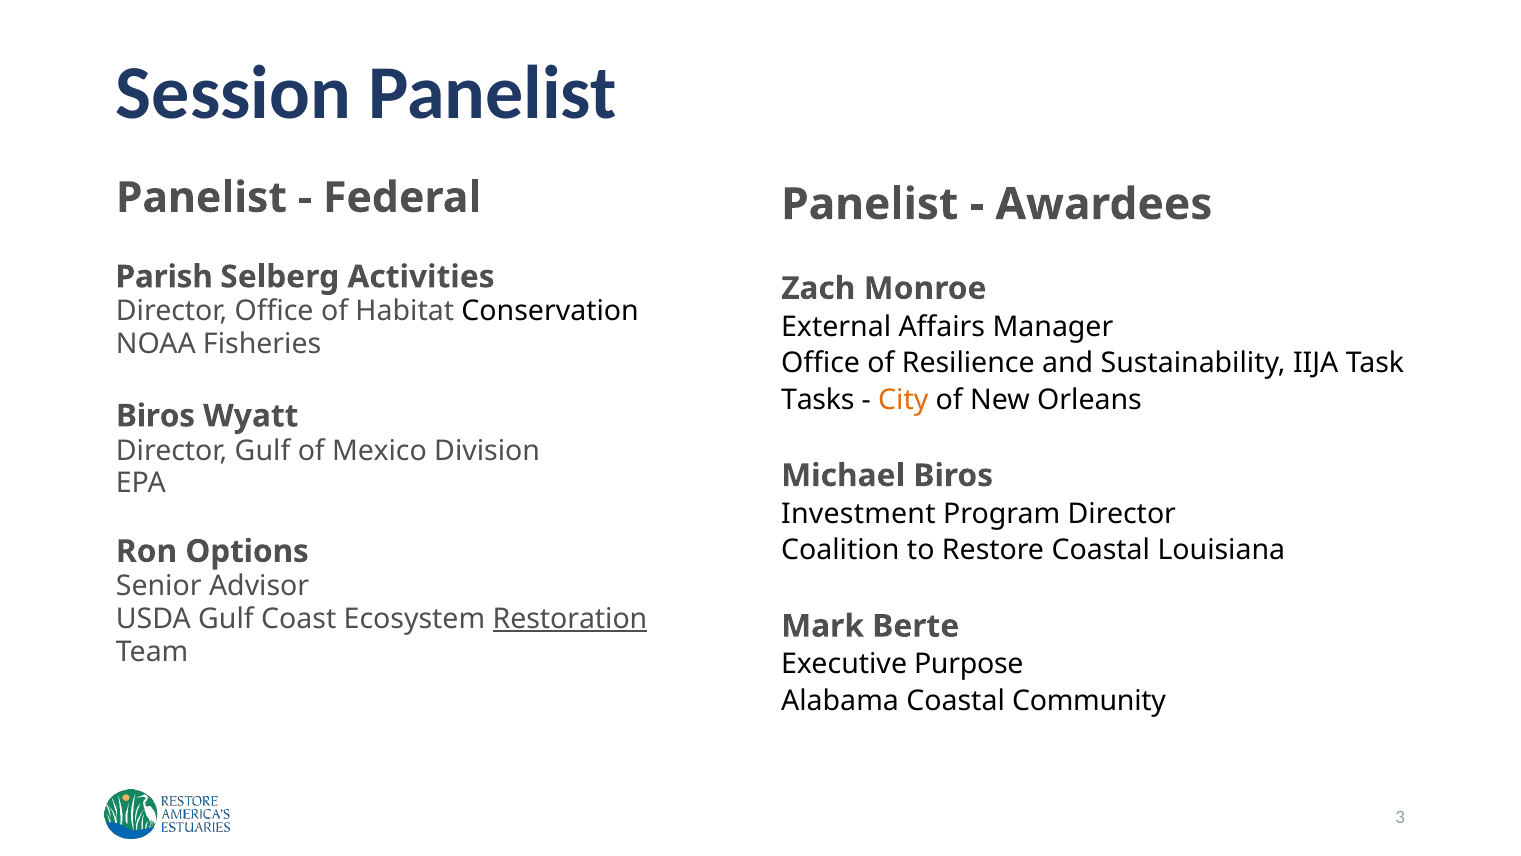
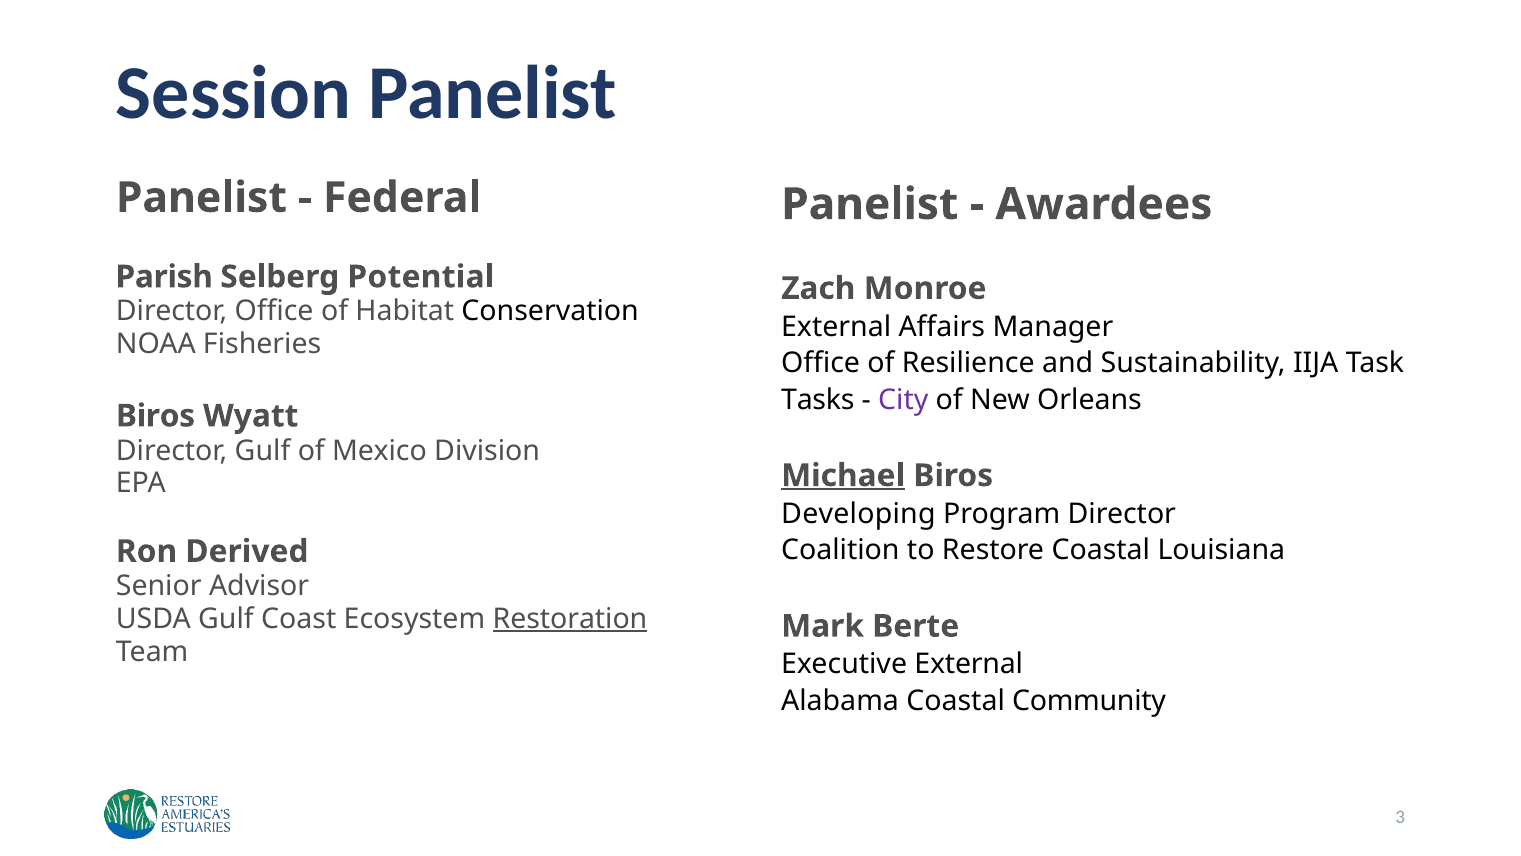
Activities: Activities -> Potential
City colour: orange -> purple
Michael underline: none -> present
Investment: Investment -> Developing
Options: Options -> Derived
Executive Purpose: Purpose -> External
